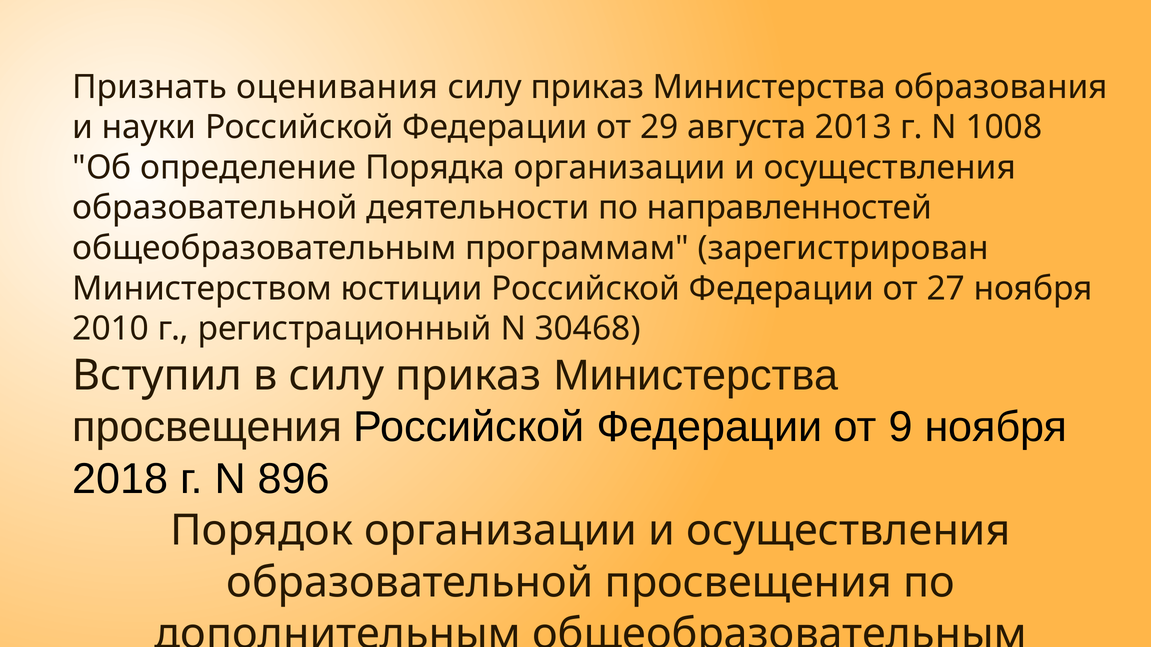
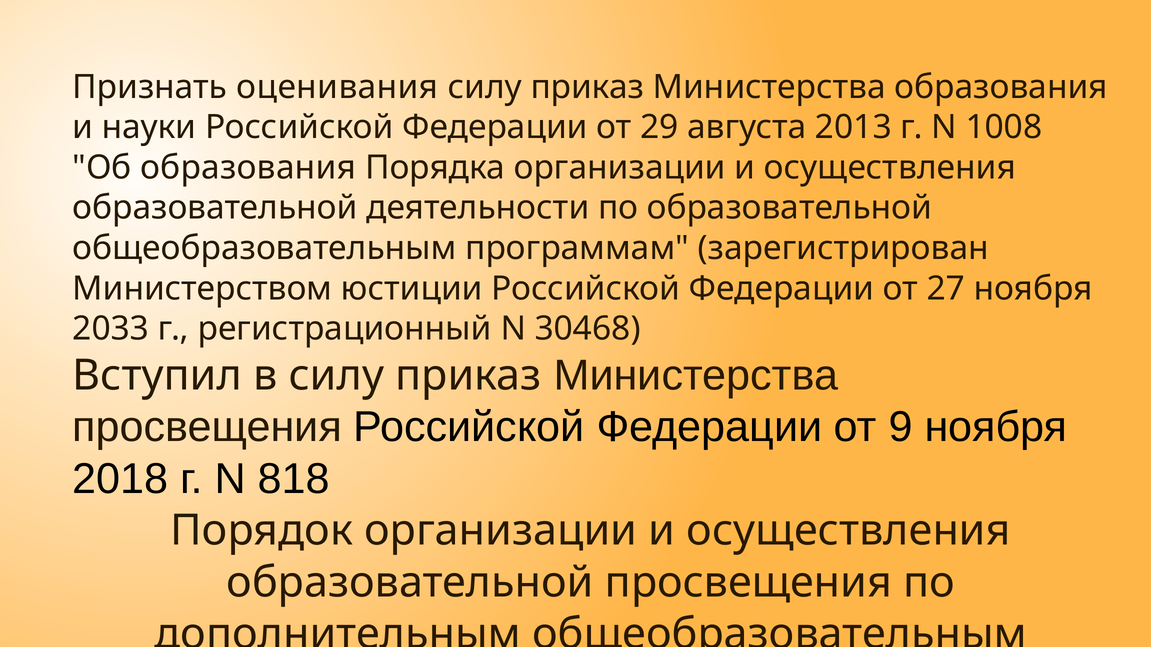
Об определение: определение -> образования
по направленностей: направленностей -> образовательной
2010: 2010 -> 2033
896: 896 -> 818
